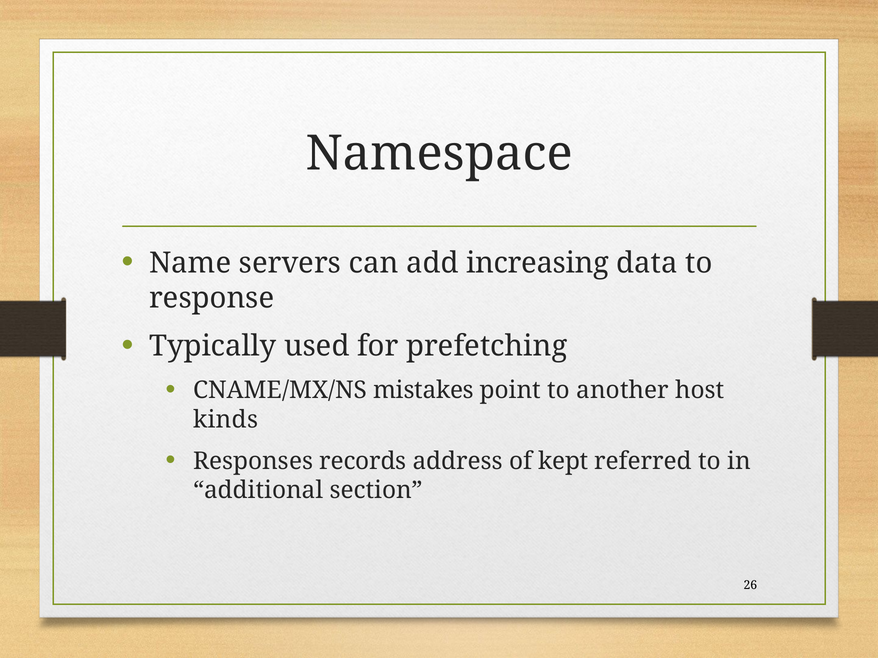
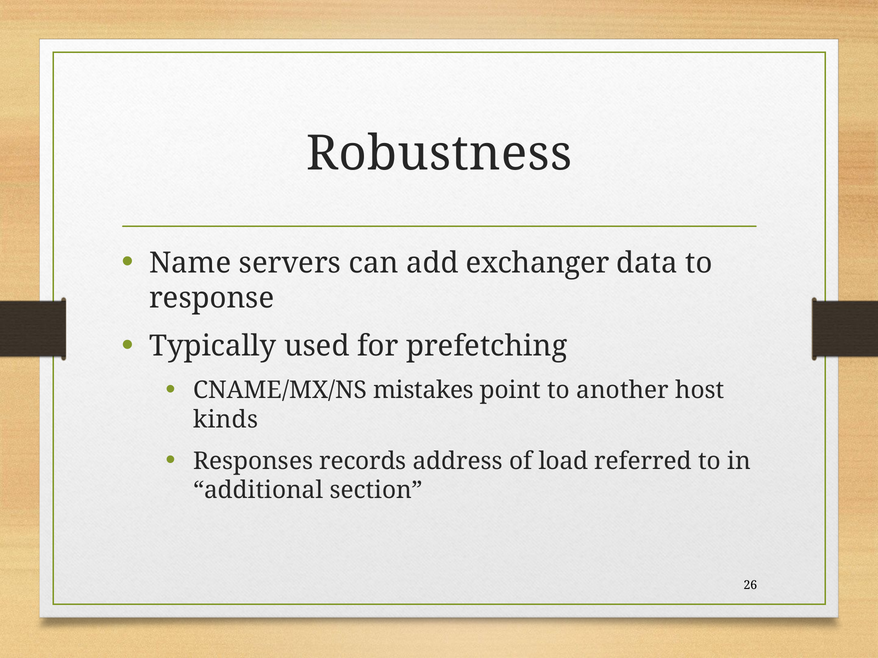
Namespace: Namespace -> Robustness
increasing: increasing -> exchanger
kept: kept -> load
